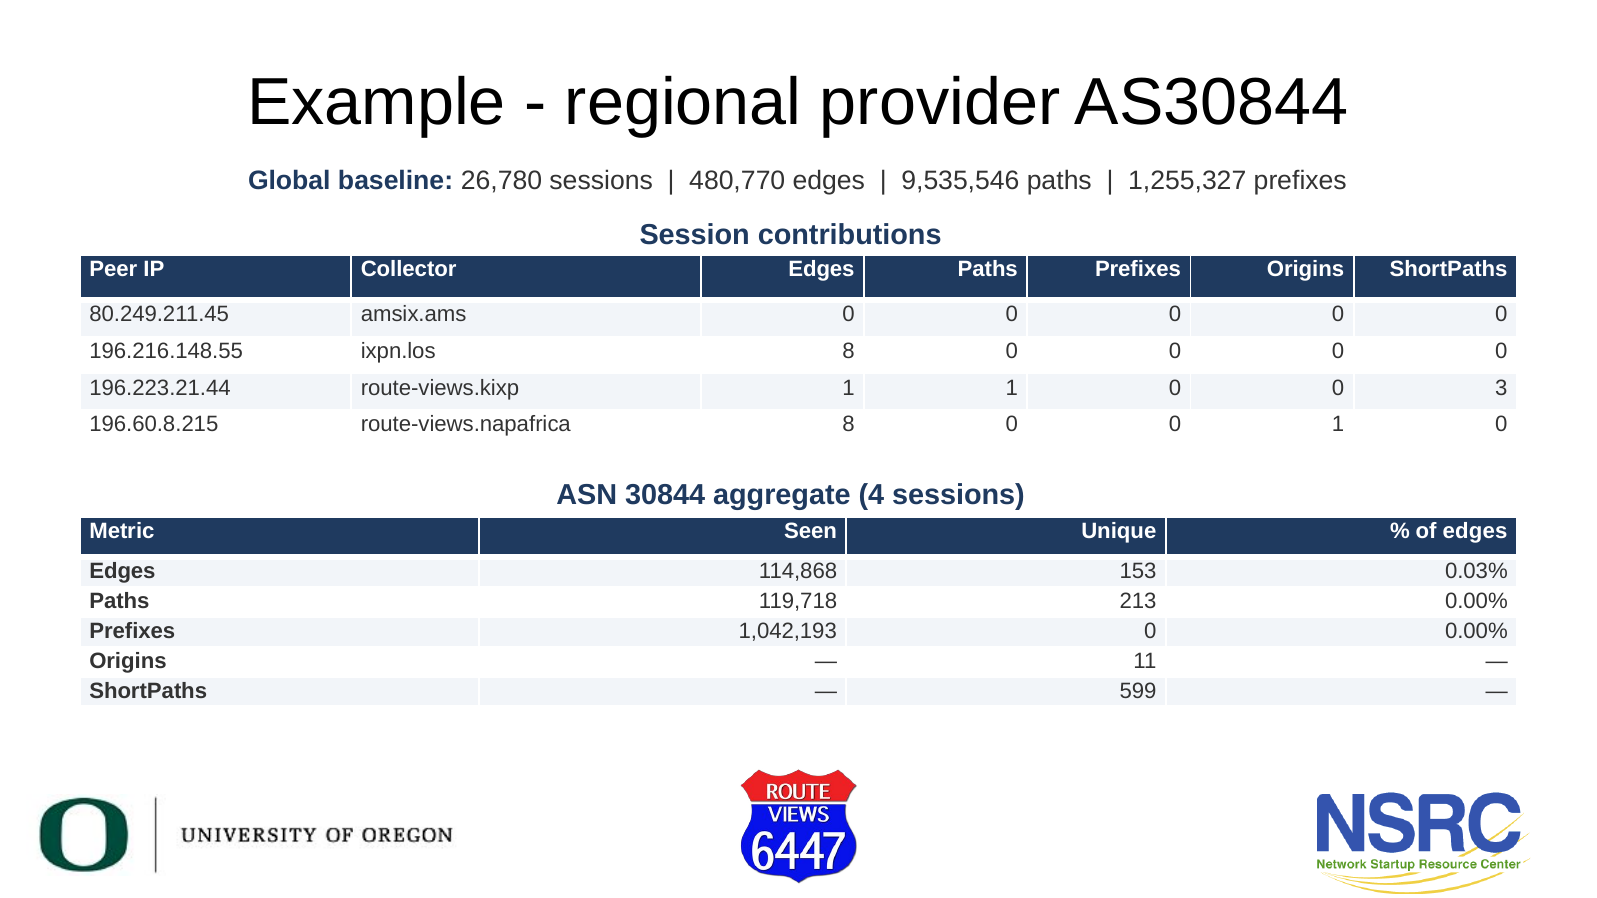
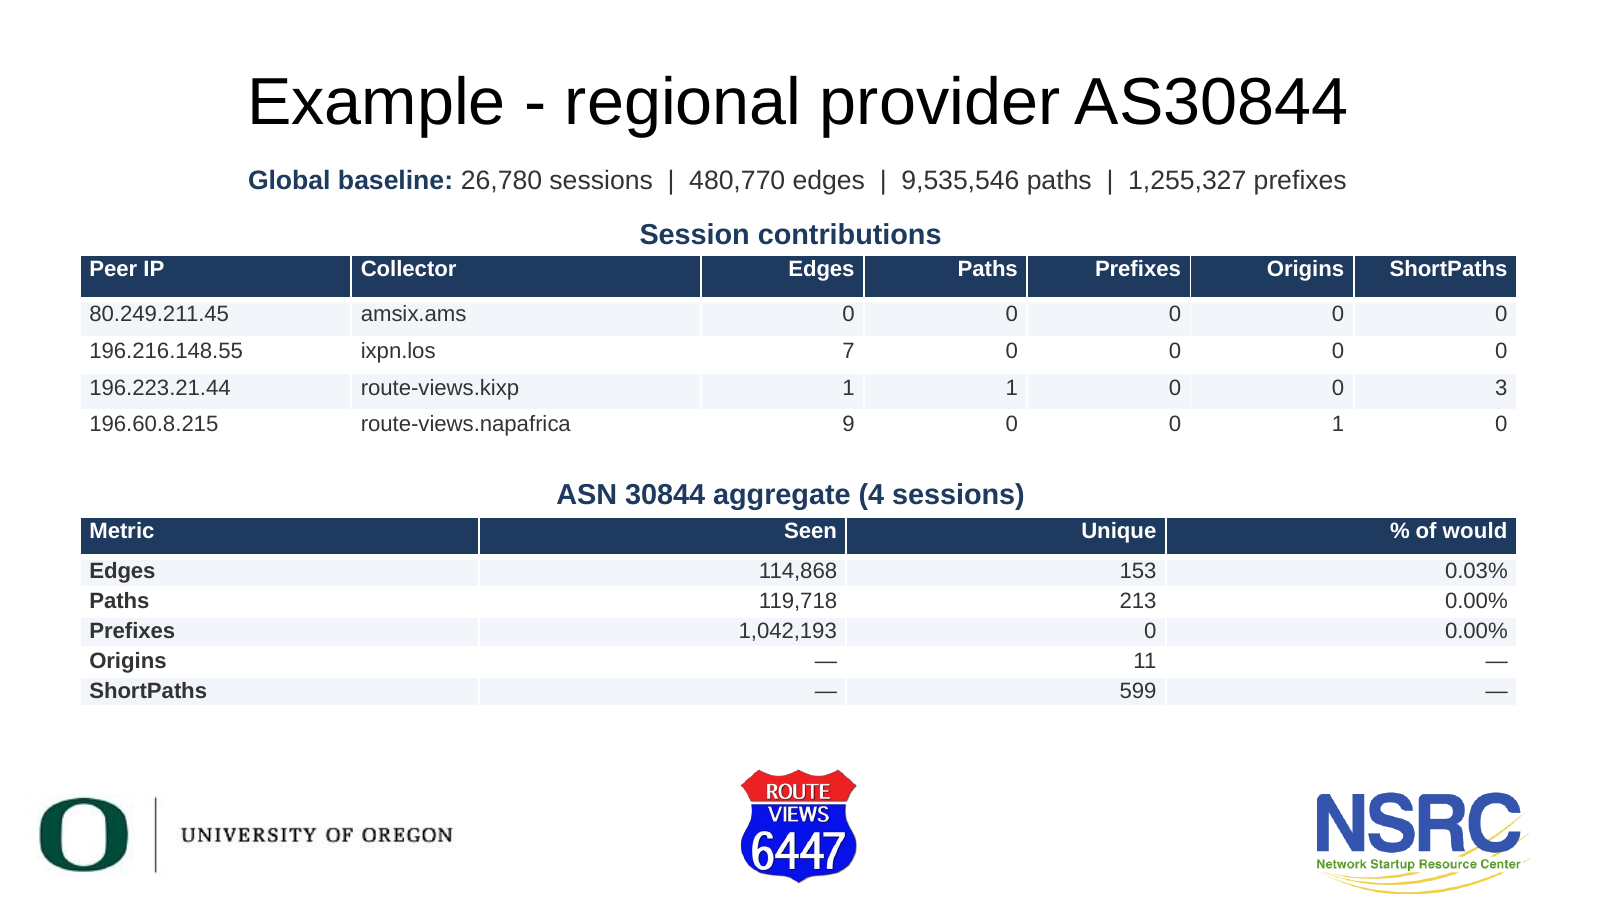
ixpn.los 8: 8 -> 7
route-views.napafrica 8: 8 -> 9
of edges: edges -> would
